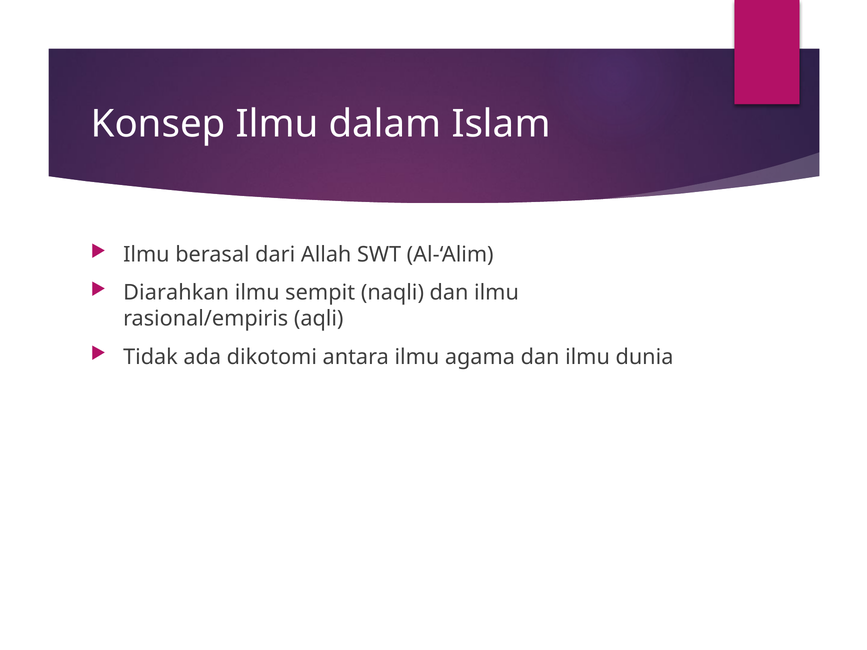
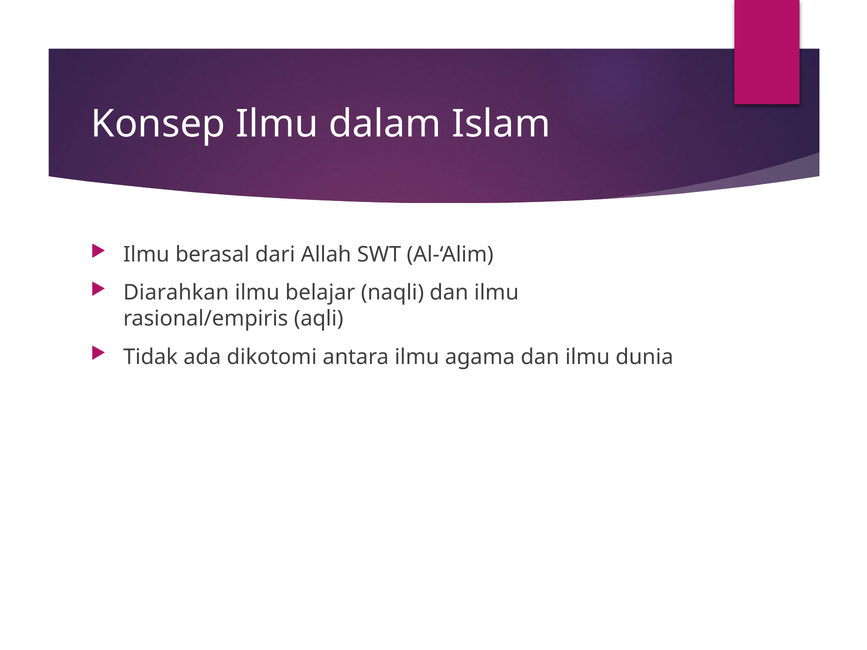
sempit: sempit -> belajar
